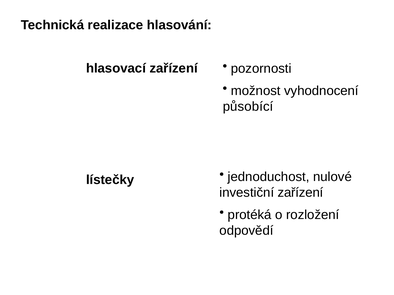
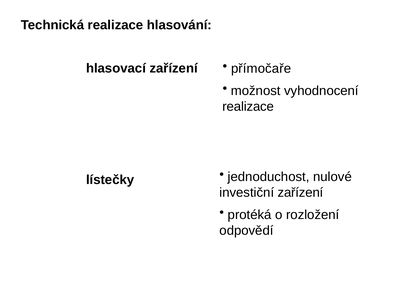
pozornosti: pozornosti -> přímočaře
působící at (248, 107): působící -> realizace
